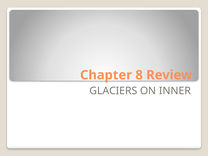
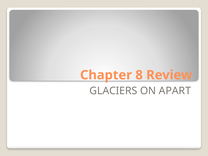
INNER: INNER -> APART
